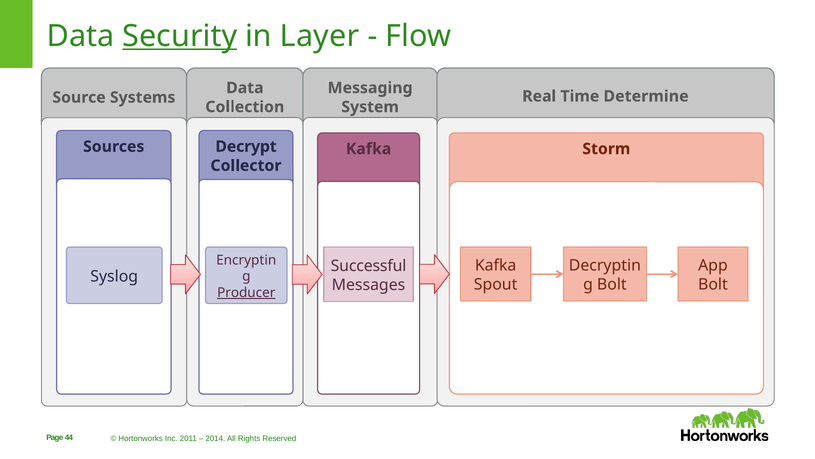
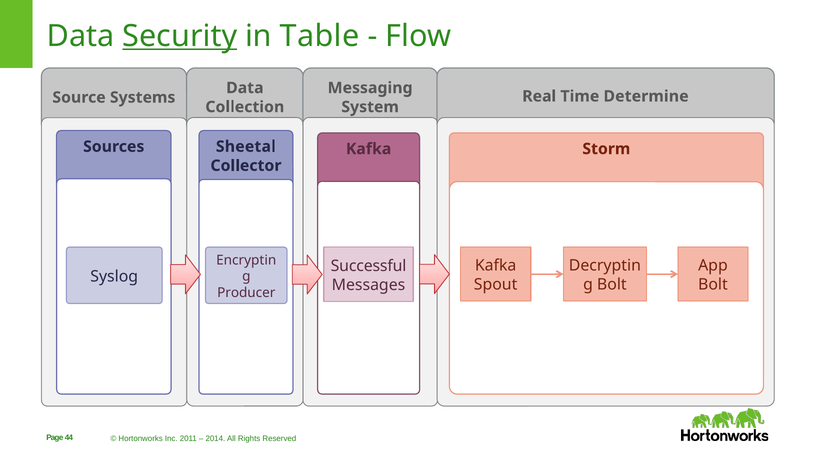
Layer: Layer -> Table
Decrypt: Decrypt -> Sheetal
Producer underline: present -> none
